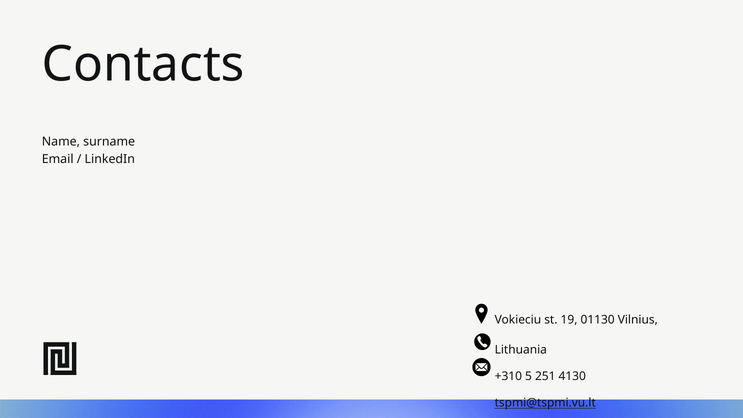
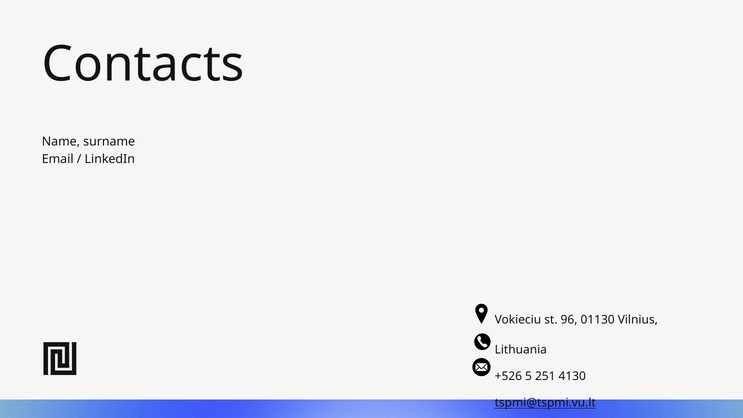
19: 19 -> 96
+310: +310 -> +526
